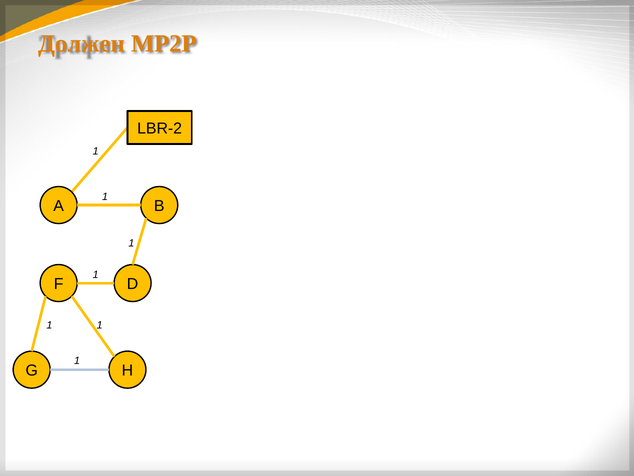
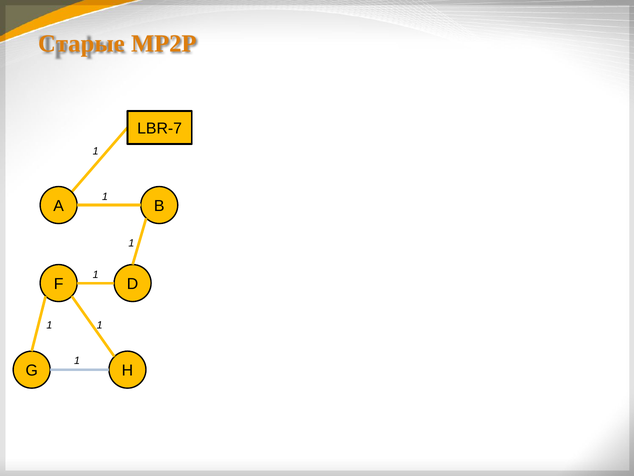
Должен: Должен -> Старые
LBR-2: LBR-2 -> LBR-7
